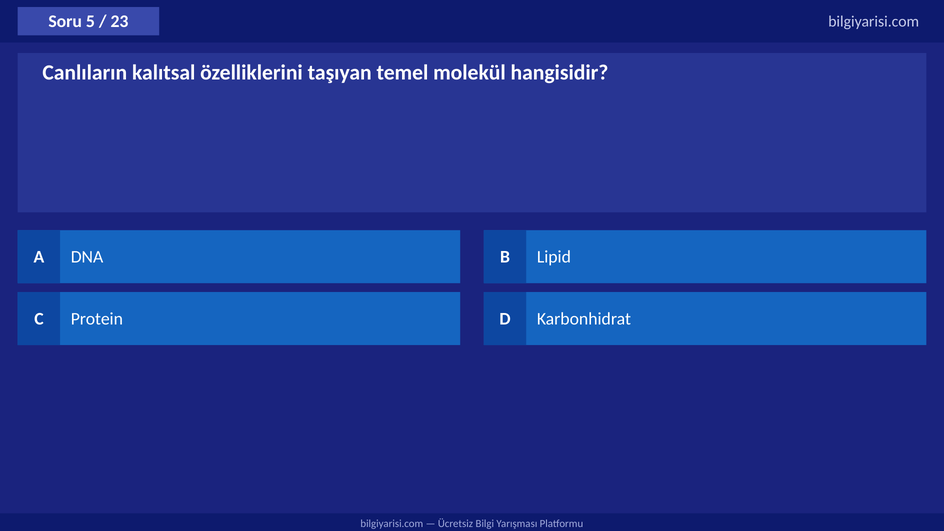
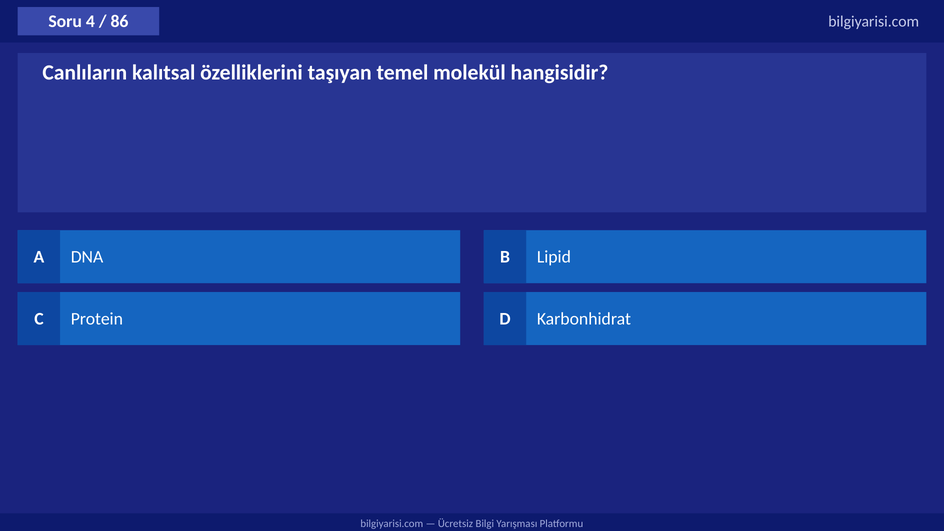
5: 5 -> 4
23: 23 -> 86
